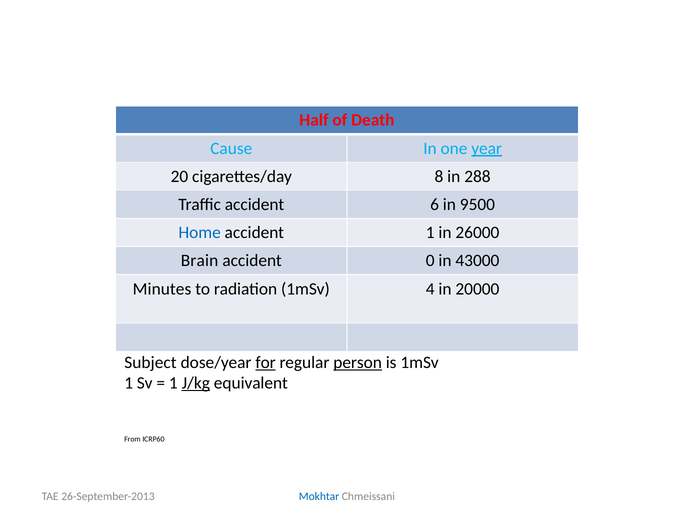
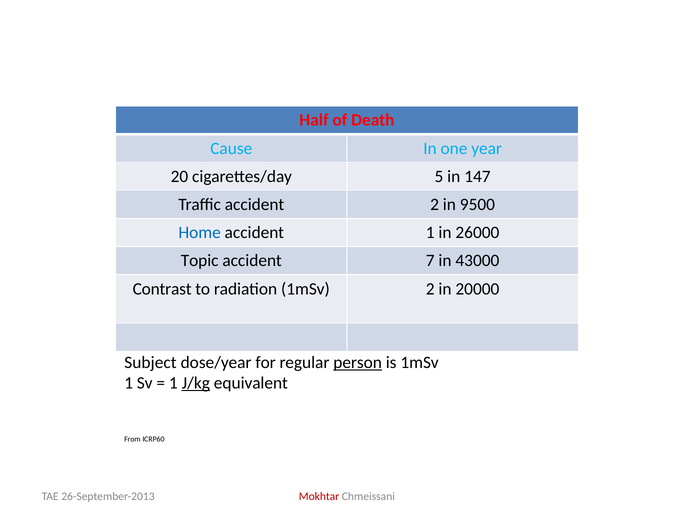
year underline: present -> none
8: 8 -> 5
288: 288 -> 147
accident 6: 6 -> 2
Brain: Brain -> Topic
0: 0 -> 7
Minutes: Minutes -> Contrast
1mSv 4: 4 -> 2
for underline: present -> none
Mokhtar colour: blue -> red
